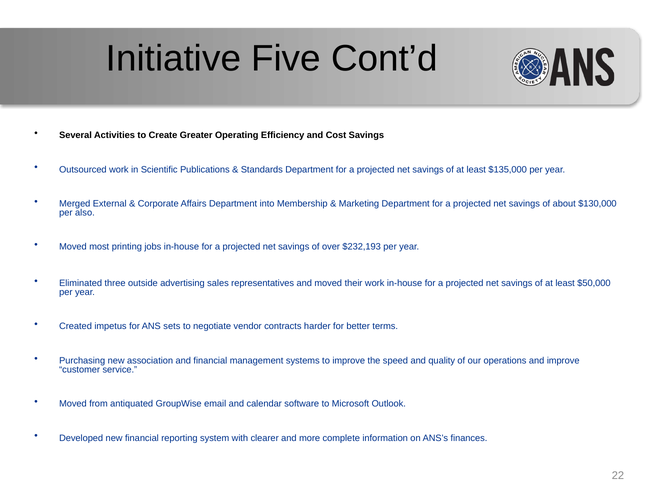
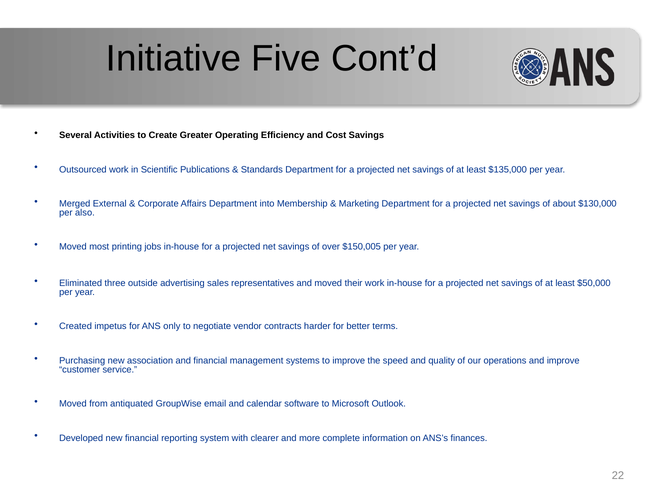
$232,193: $232,193 -> $150,005
sets: sets -> only
